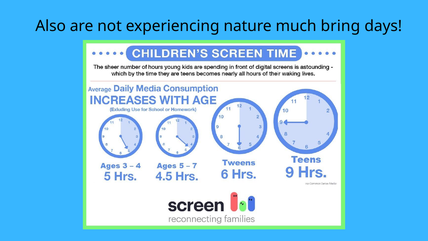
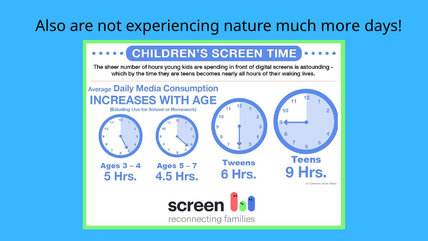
bring: bring -> more
